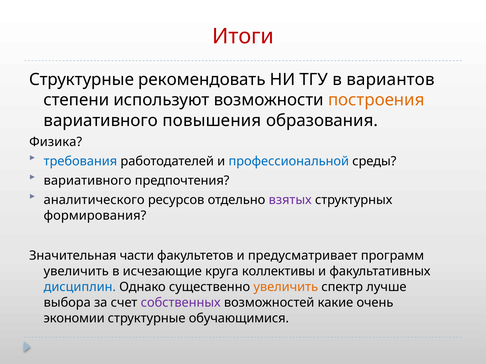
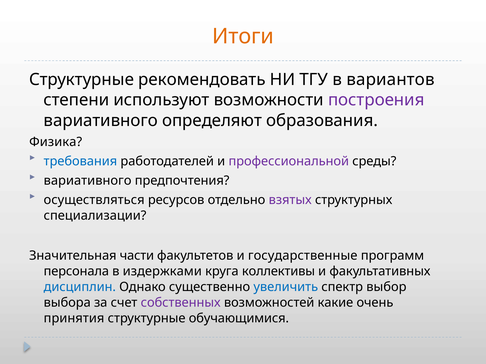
Итоги colour: red -> orange
построения colour: orange -> purple
повышения: повышения -> определяют
профессиональной colour: blue -> purple
аналитического: аналитического -> осуществляться
формирования: формирования -> специализации
предусматривает: предусматривает -> государственные
увеличить at (76, 272): увеличить -> персонала
исчезающие: исчезающие -> издержками
увеличить at (286, 287) colour: orange -> blue
лучше: лучше -> выбор
экономии: экономии -> принятия
